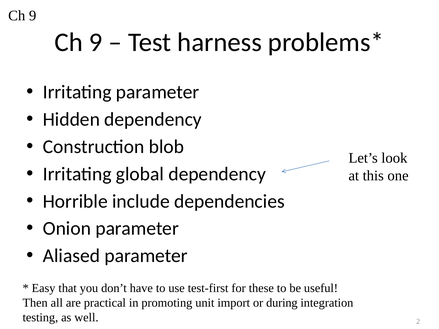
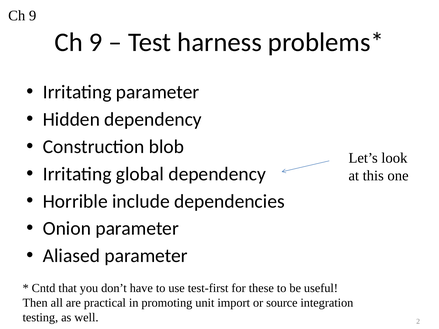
Easy: Easy -> Cntd
during: during -> source
